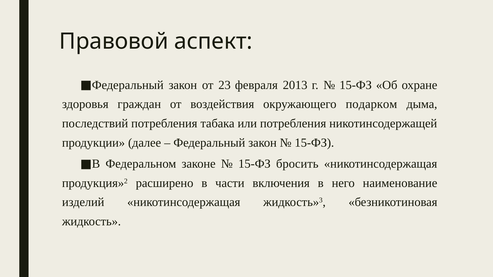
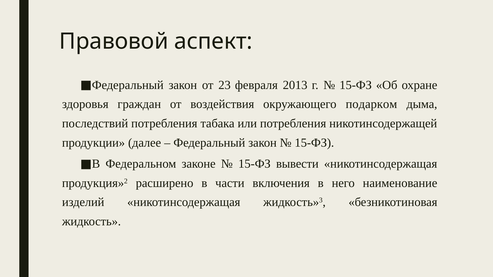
бросить: бросить -> вывести
